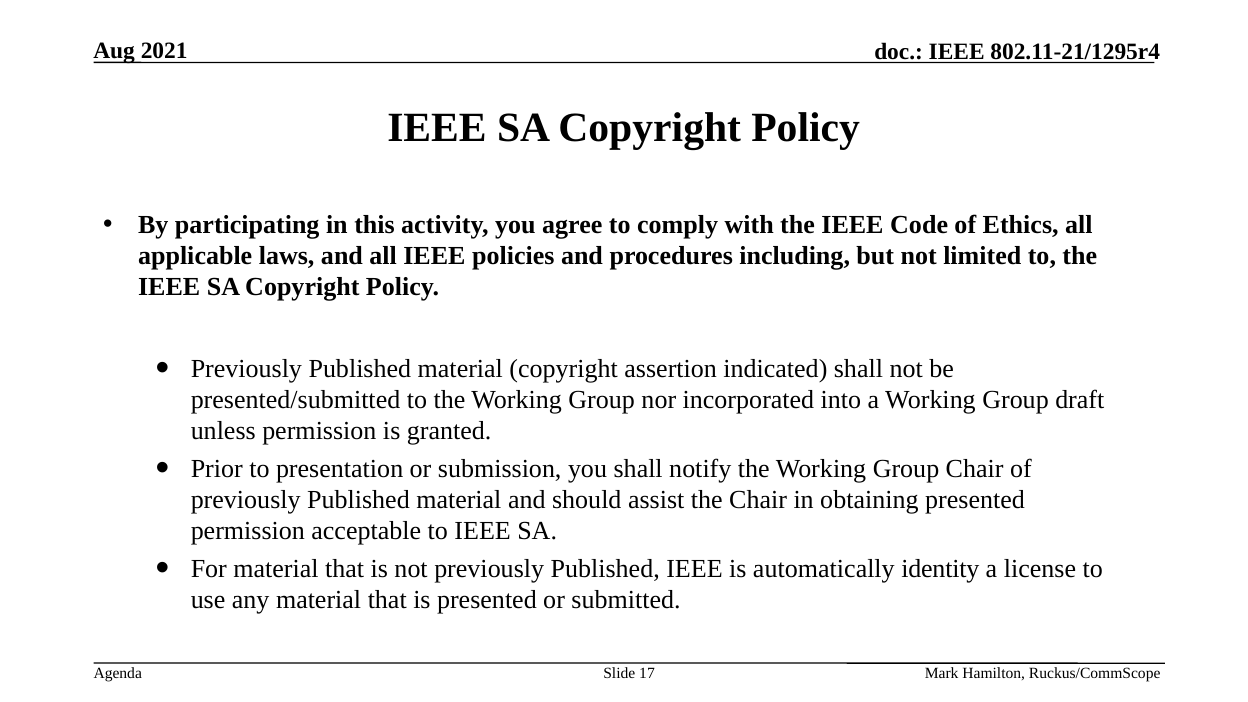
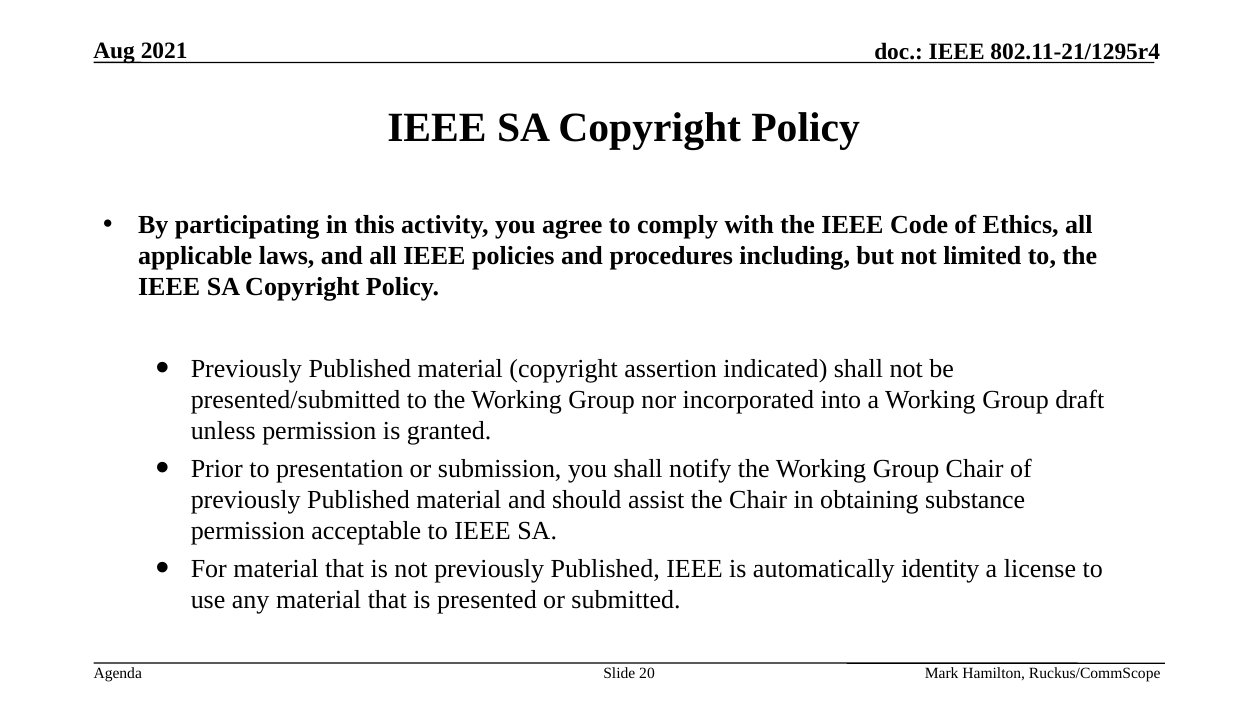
obtaining presented: presented -> substance
17: 17 -> 20
